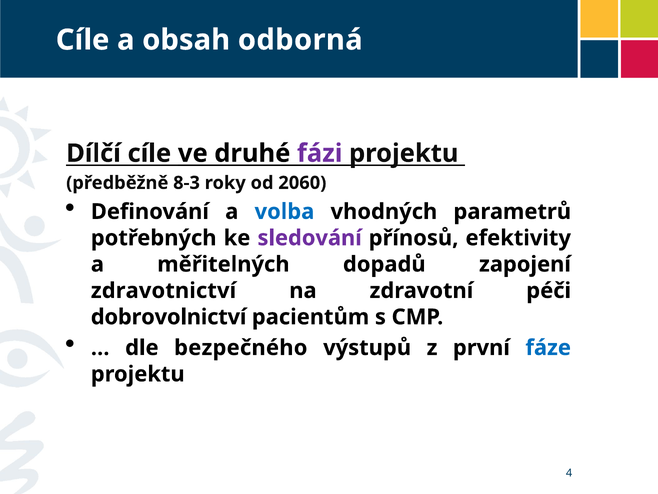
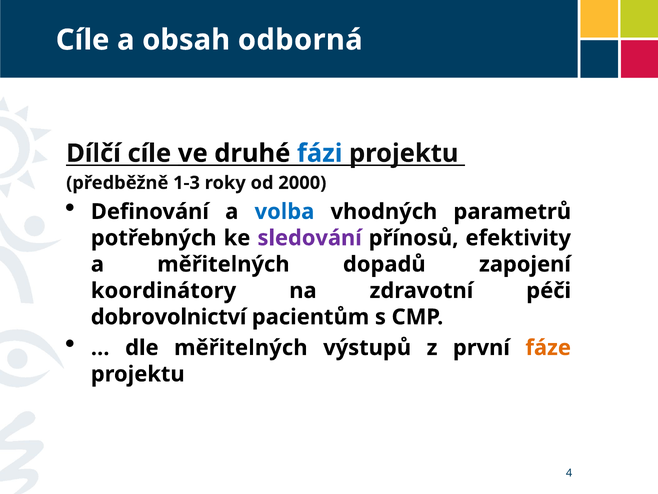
fázi colour: purple -> blue
8-3: 8-3 -> 1-3
2060: 2060 -> 2000
zdravotnictví: zdravotnictví -> koordinátory
dle bezpečného: bezpečného -> měřitelných
fáze colour: blue -> orange
